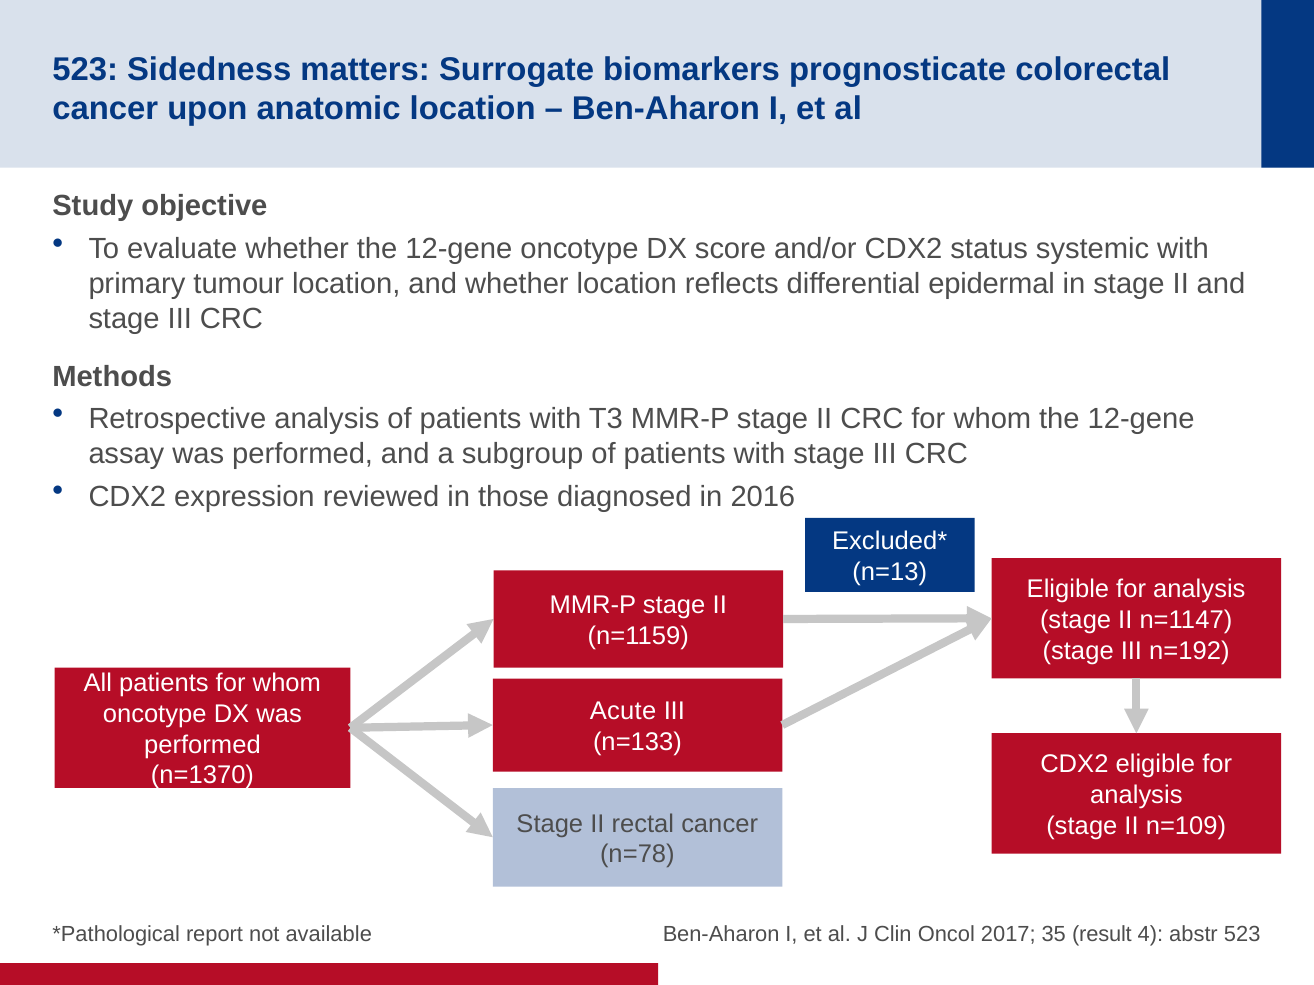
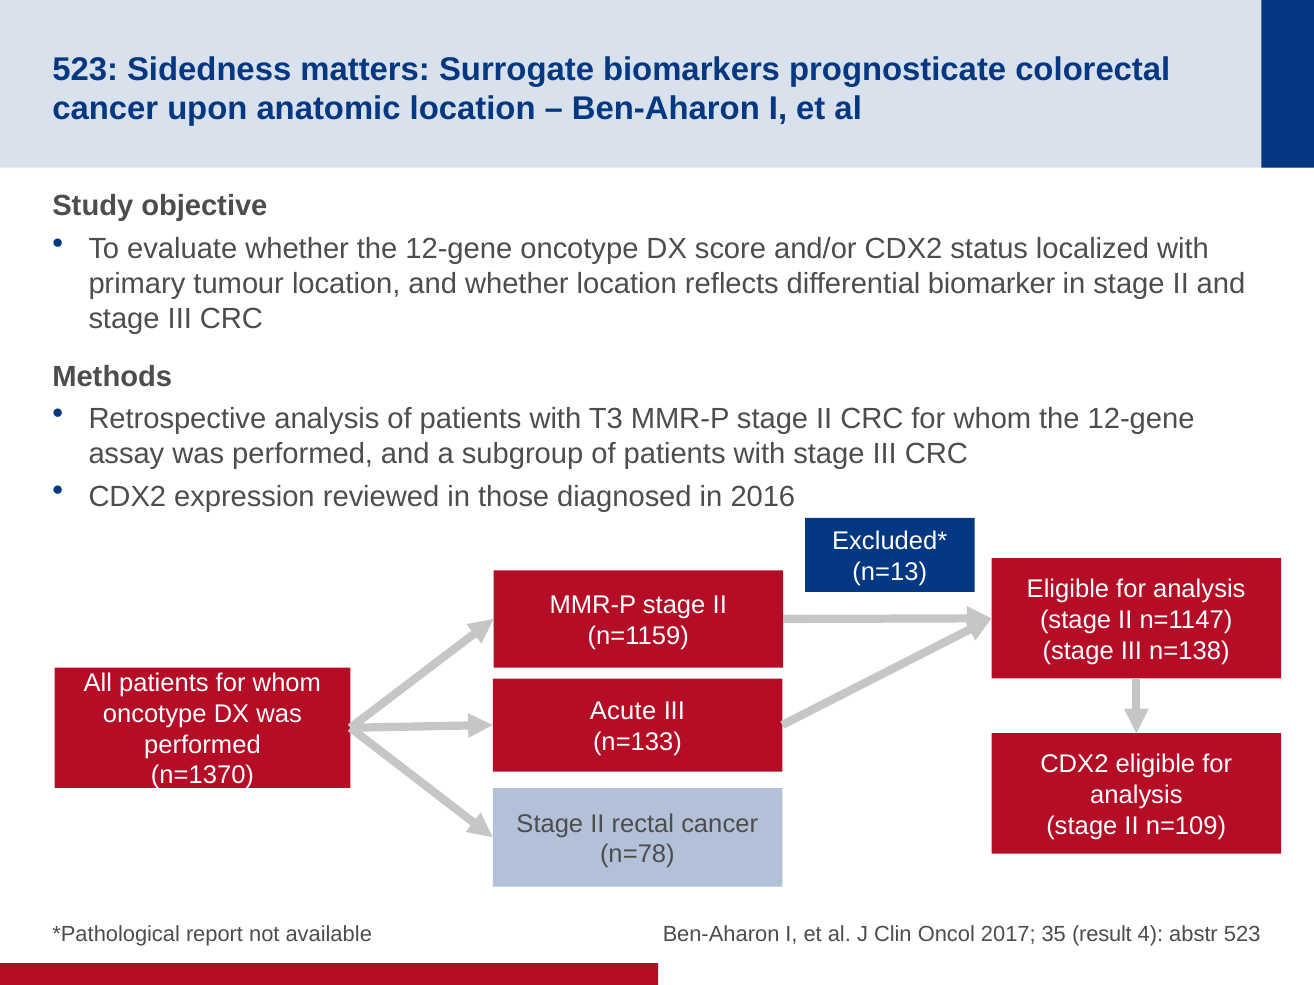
systemic: systemic -> localized
epidermal: epidermal -> biomarker
n=192: n=192 -> n=138
